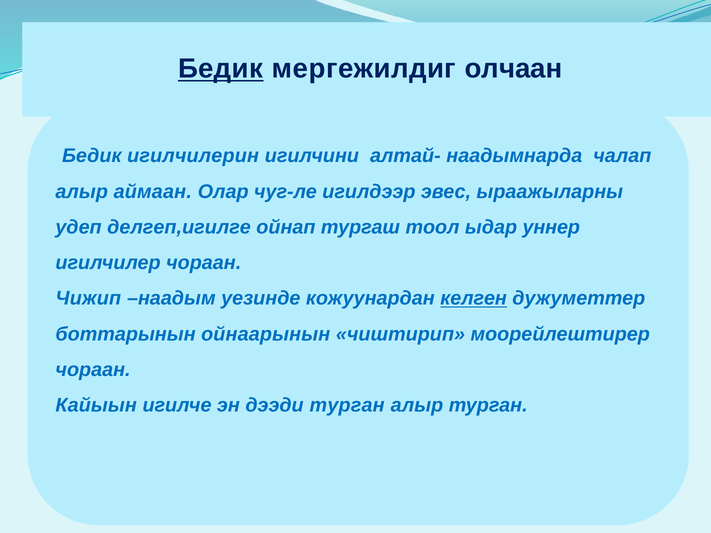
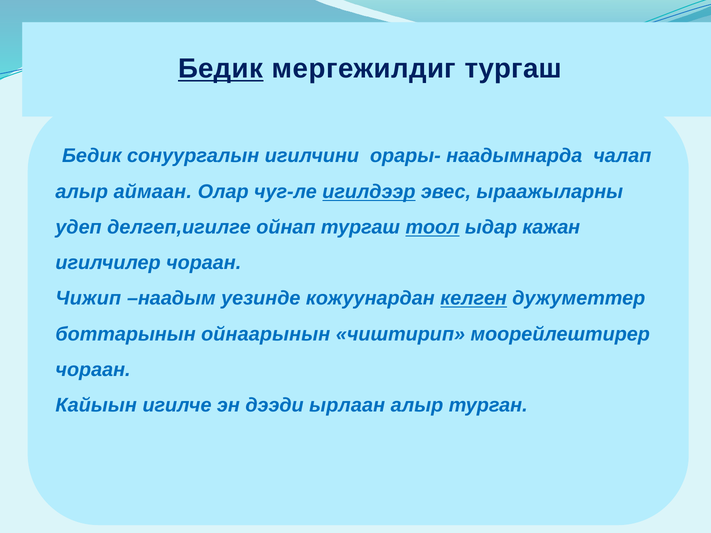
мергежилдиг олчаан: олчаан -> тургаш
игилчилерин: игилчилерин -> сонуургалын
алтай-: алтай- -> орары-
игилдээр underline: none -> present
тоол underline: none -> present
уннер: уннер -> кажан
дээди турган: турган -> ырлаан
